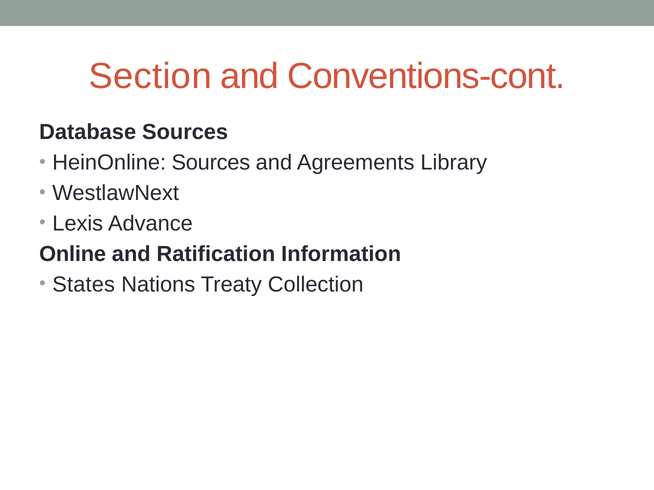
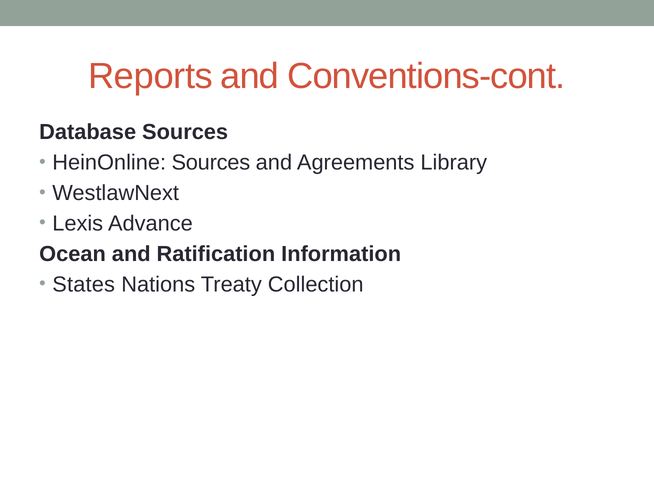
Section: Section -> Reports
Online: Online -> Ocean
